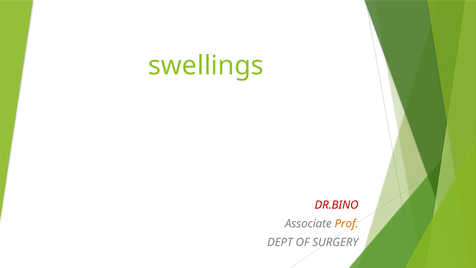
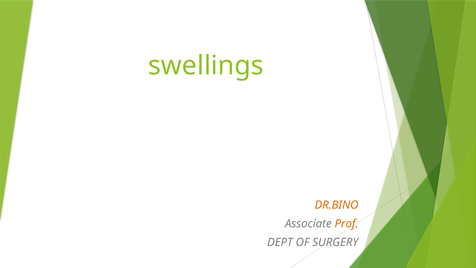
DR.BINO colour: red -> orange
